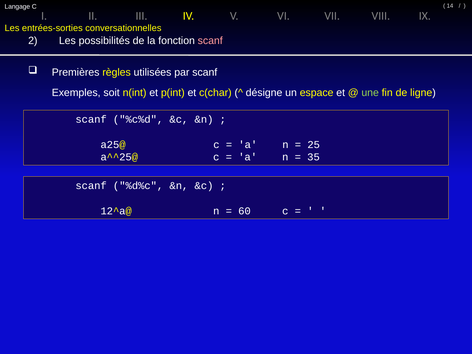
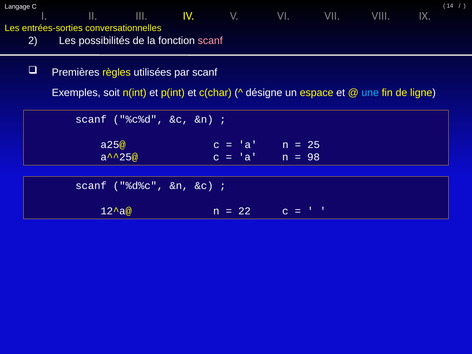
une colour: light green -> light blue
35: 35 -> 98
60: 60 -> 22
